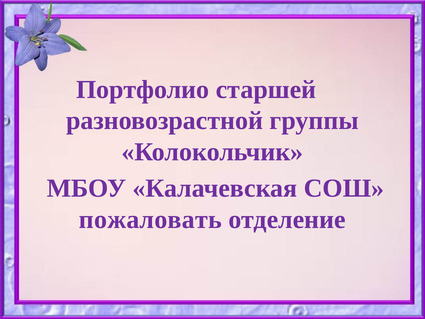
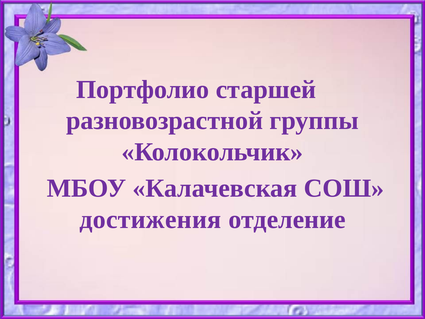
пожаловать: пожаловать -> достижения
